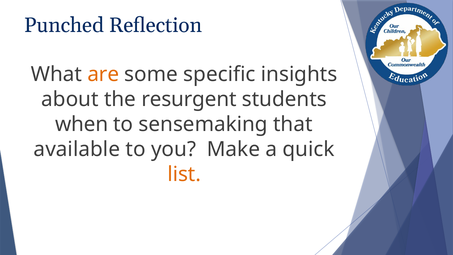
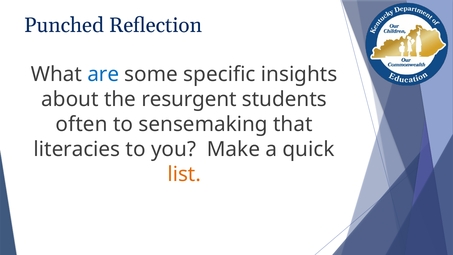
are colour: orange -> blue
when: when -> often
available: available -> literacies
